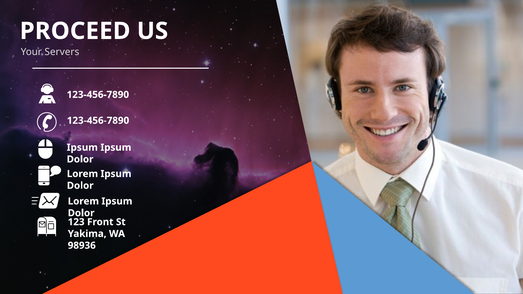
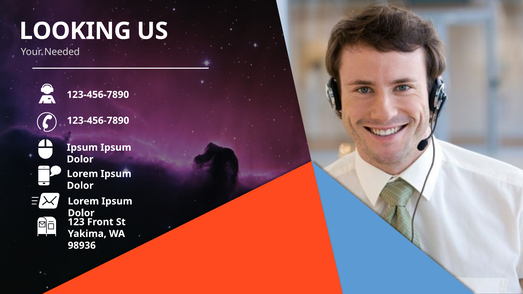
PROCEED: PROCEED -> LOOKING
Servers: Servers -> Needed
